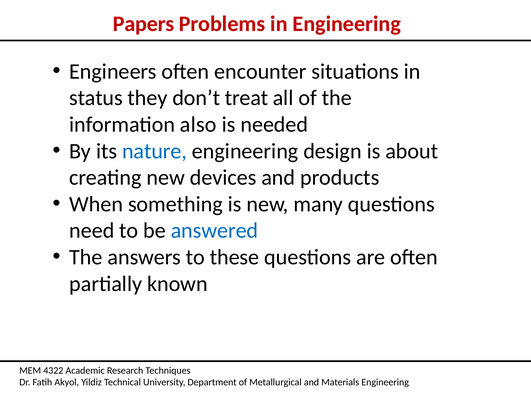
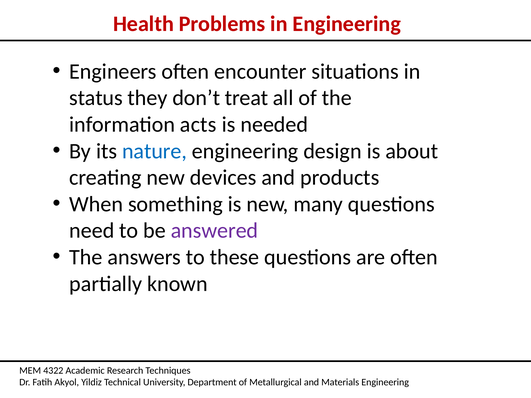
Papers: Papers -> Health
also: also -> acts
answered colour: blue -> purple
